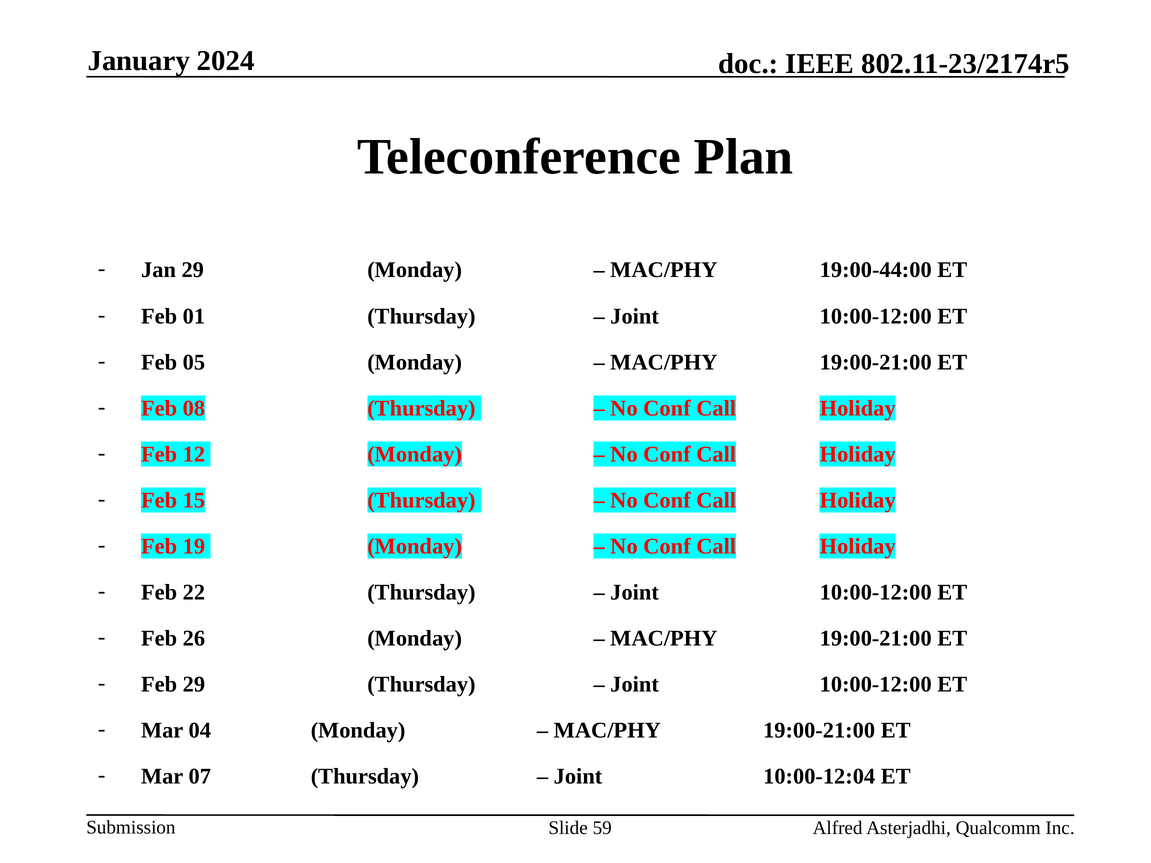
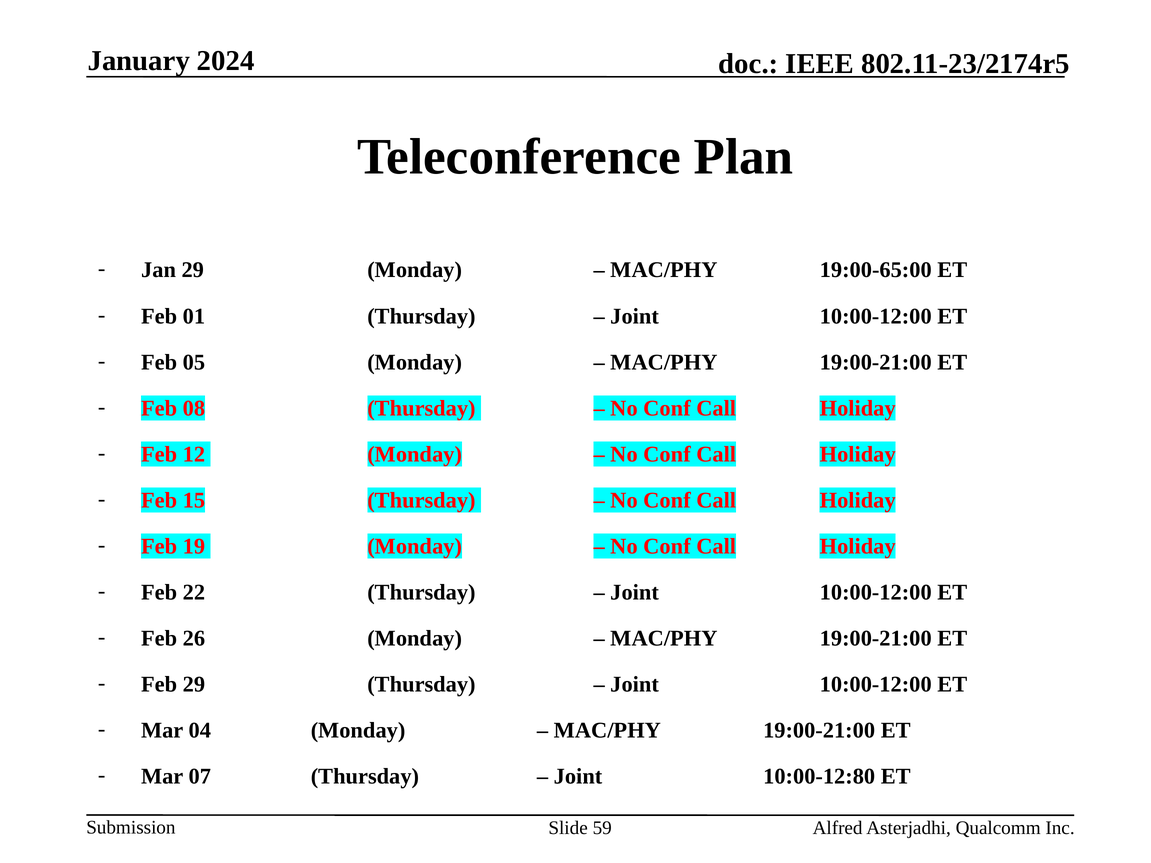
19:00-44:00: 19:00-44:00 -> 19:00-65:00
10:00-12:04: 10:00-12:04 -> 10:00-12:80
